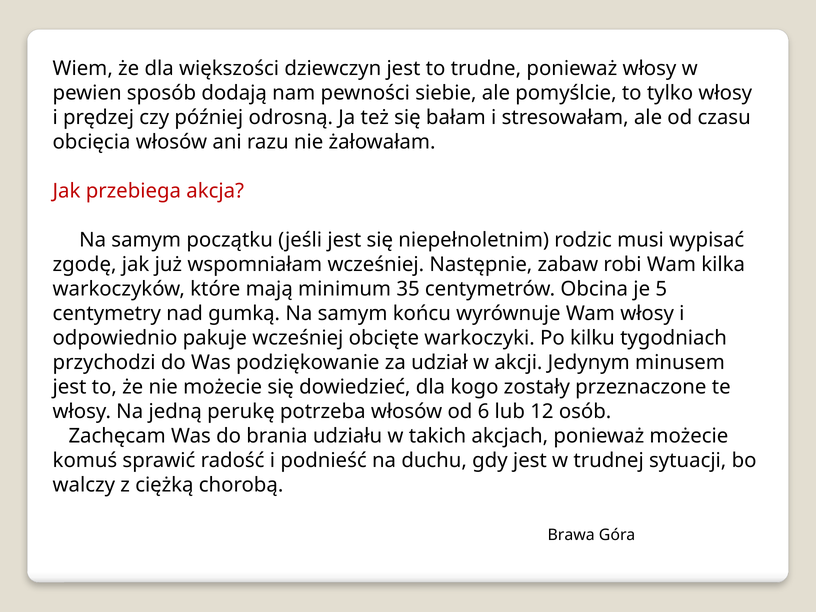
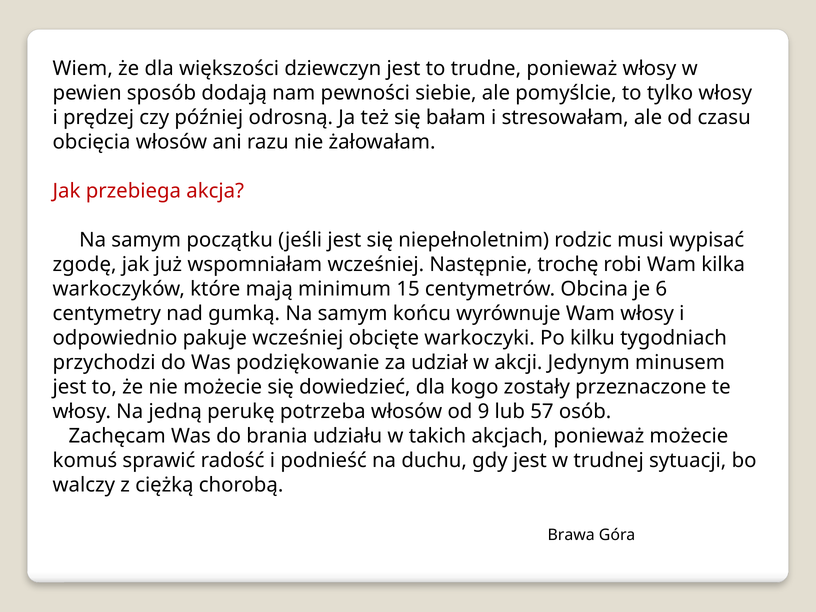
zabaw: zabaw -> trochę
35: 35 -> 15
5: 5 -> 6
6: 6 -> 9
12: 12 -> 57
